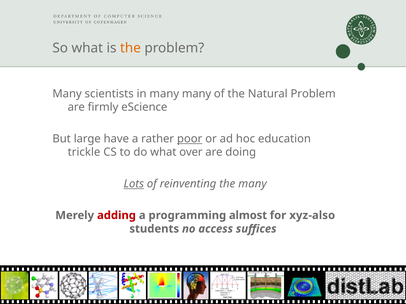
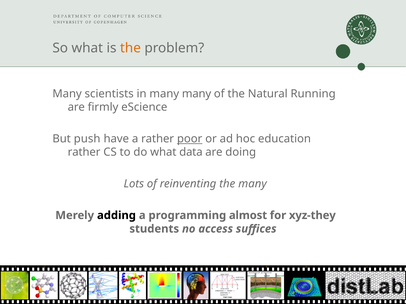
Natural Problem: Problem -> Running
large: large -> push
trickle at (84, 153): trickle -> rather
over: over -> data
Lots underline: present -> none
adding colour: red -> black
xyz-also: xyz-also -> xyz-they
